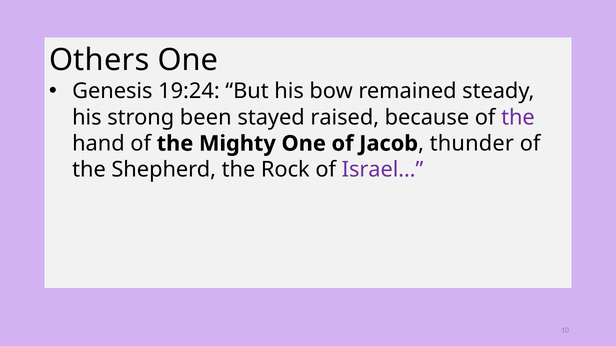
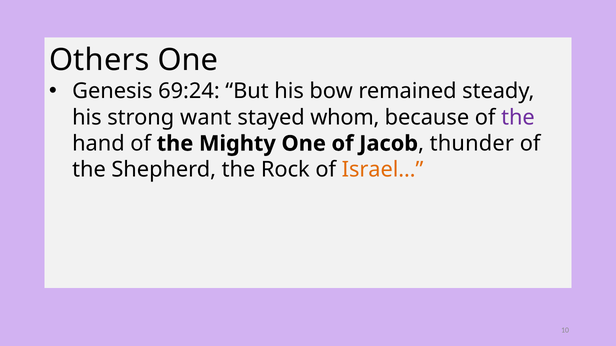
19:24: 19:24 -> 69:24
been: been -> want
raised: raised -> whom
Israel… colour: purple -> orange
